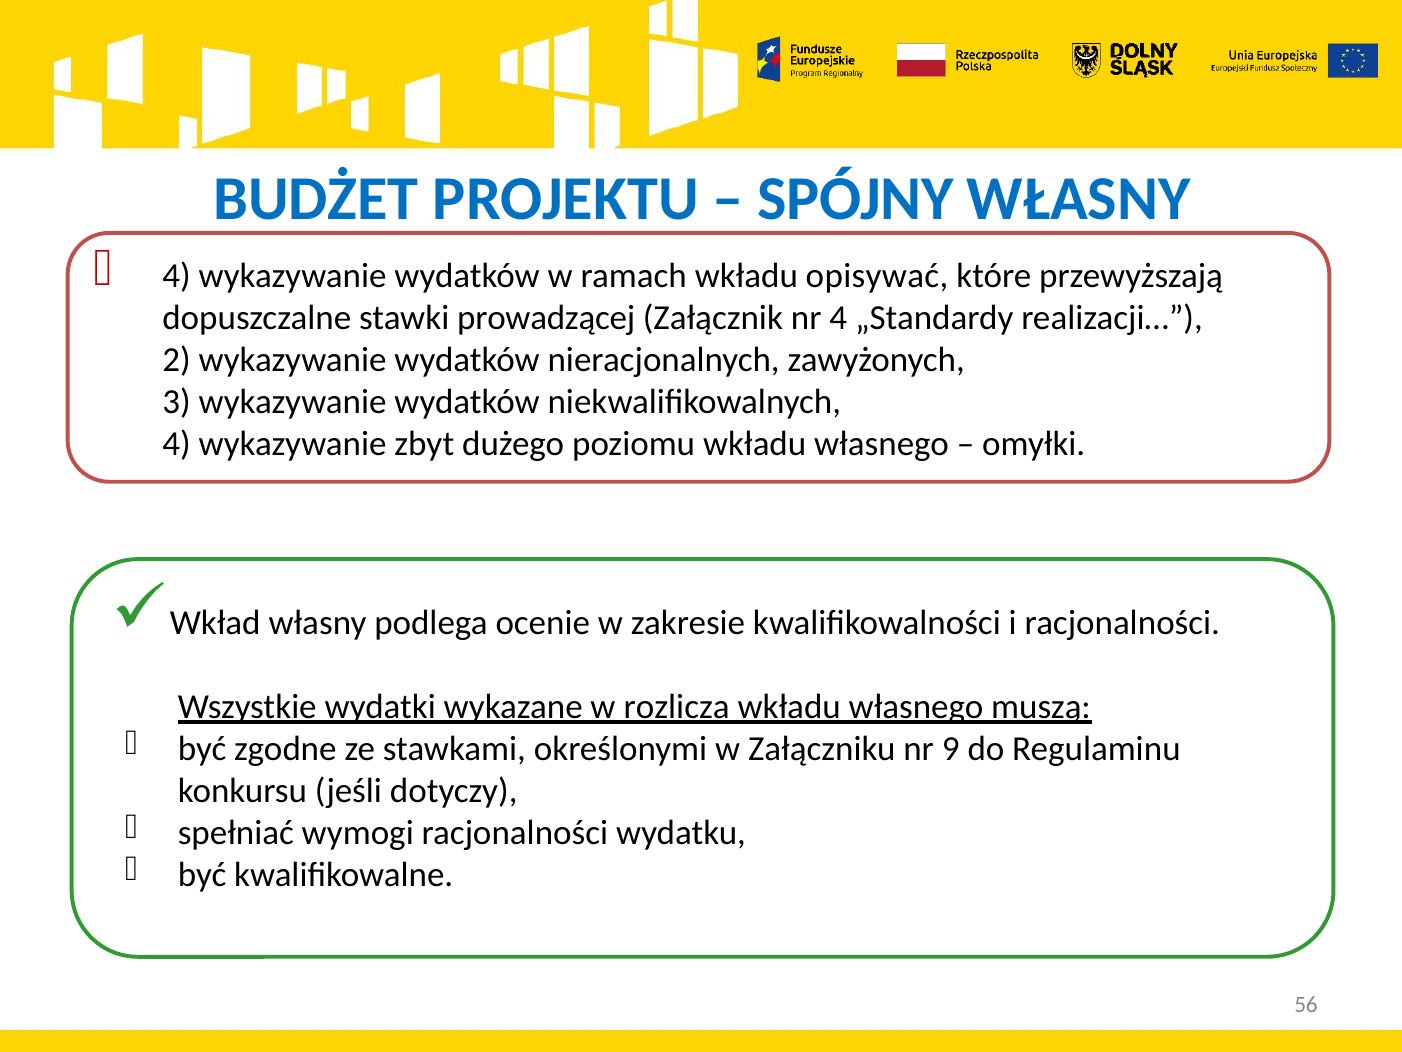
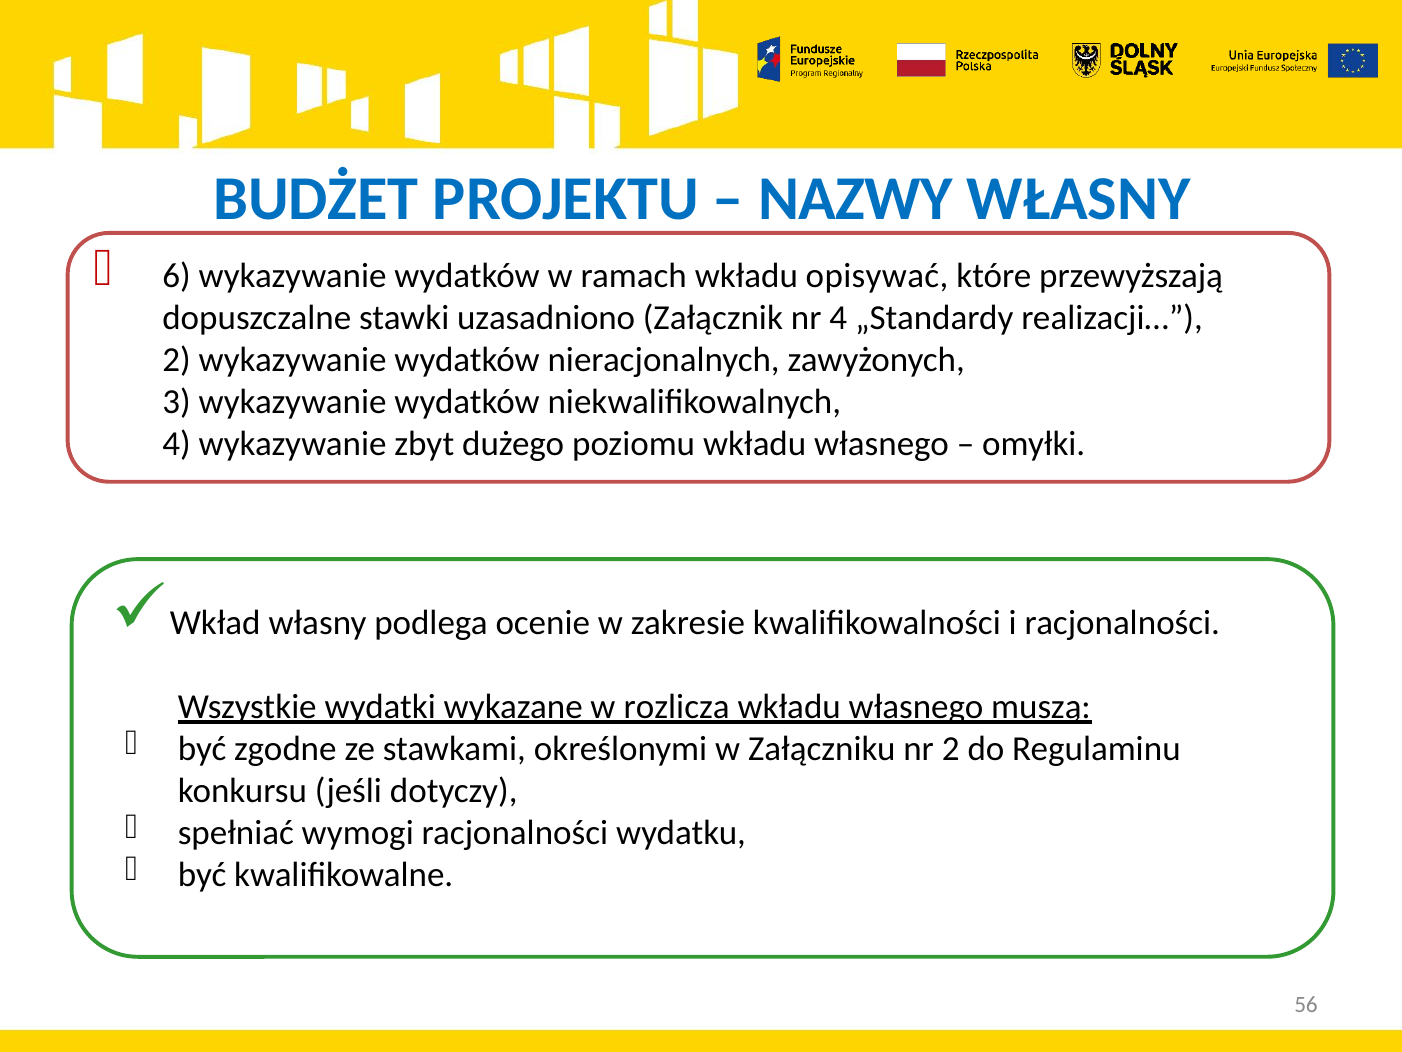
SPÓJNY: SPÓJNY -> NAZWY
4 at (177, 275): 4 -> 6
prowadzącej: prowadzącej -> uzasadniono
nr 9: 9 -> 2
